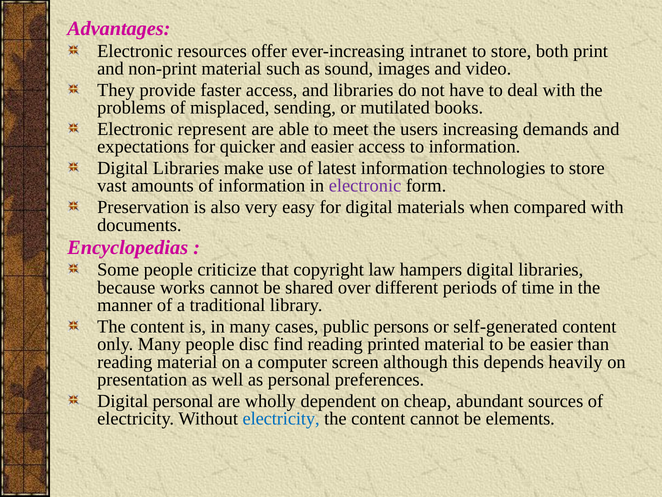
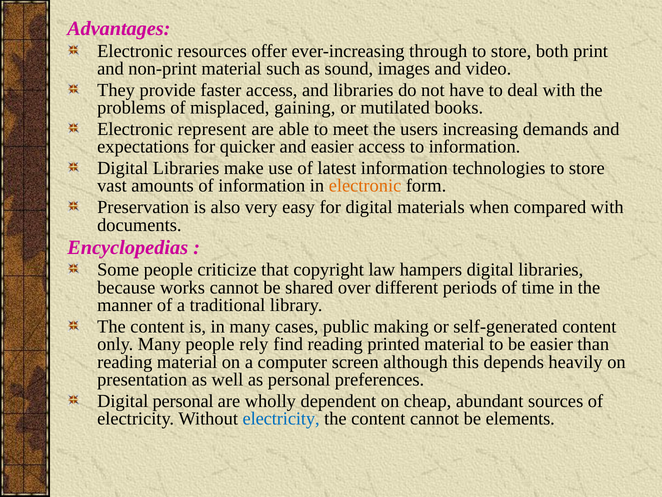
intranet: intranet -> through
sending: sending -> gaining
electronic at (365, 186) colour: purple -> orange
persons: persons -> making
disc: disc -> rely
